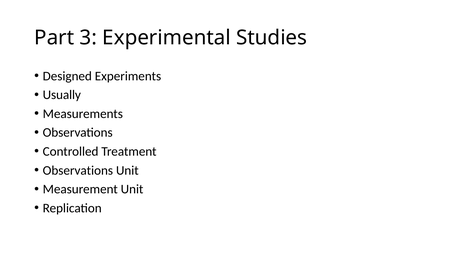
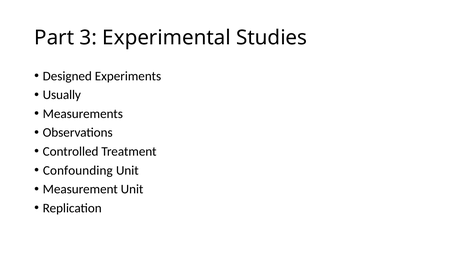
Observations at (78, 170): Observations -> Confounding
